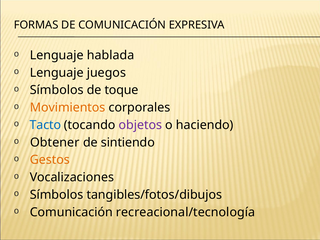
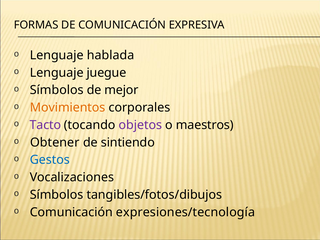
juegos: juegos -> juegue
toque: toque -> mejor
Tacto colour: blue -> purple
haciendo: haciendo -> maestros
Gestos colour: orange -> blue
recreacional/tecnología: recreacional/tecnología -> expresiones/tecnología
